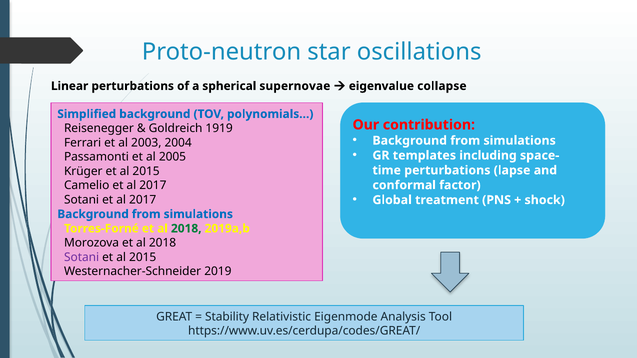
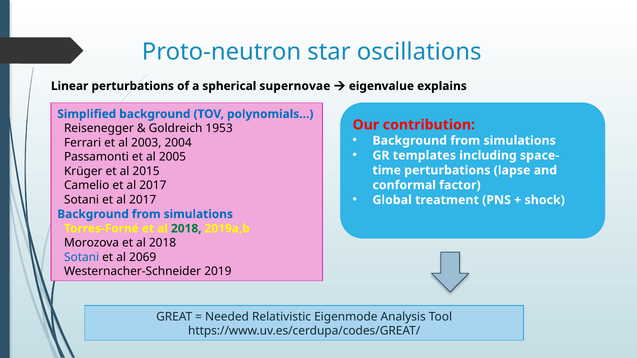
collapse: collapse -> explains
1919: 1919 -> 1953
Sotani at (82, 257) colour: purple -> blue
2015 at (143, 257): 2015 -> 2069
Stability: Stability -> Needed
